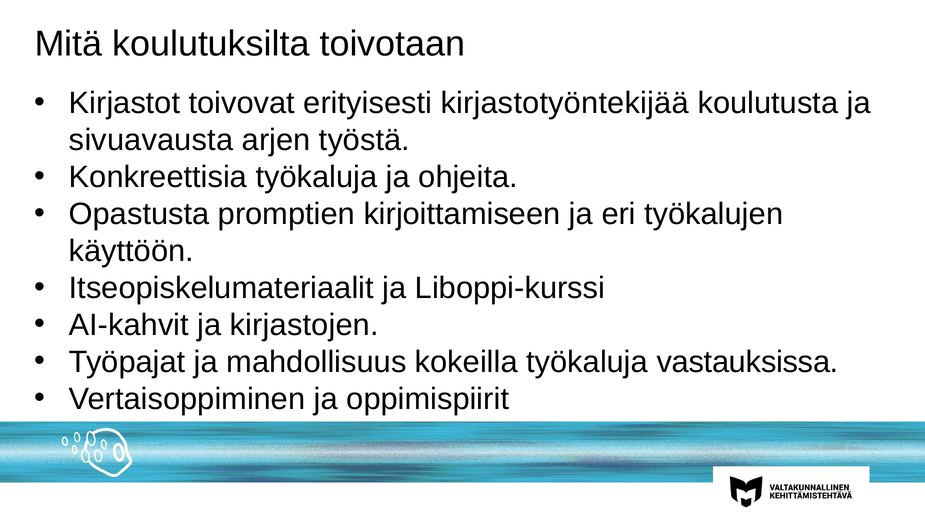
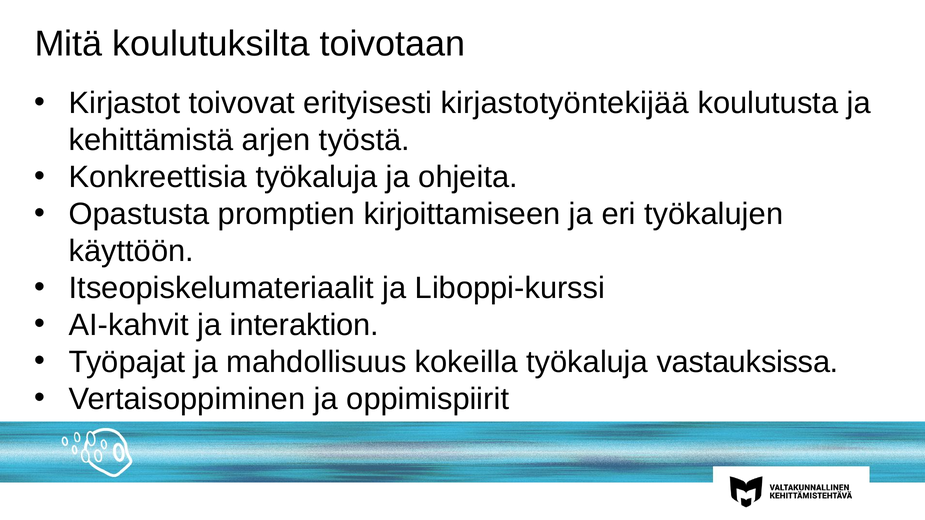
sivuavausta: sivuavausta -> kehittämistä
kirjastojen: kirjastojen -> interaktion
